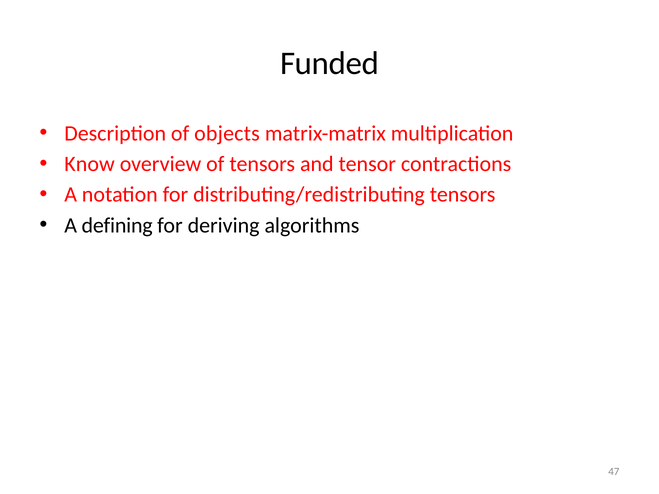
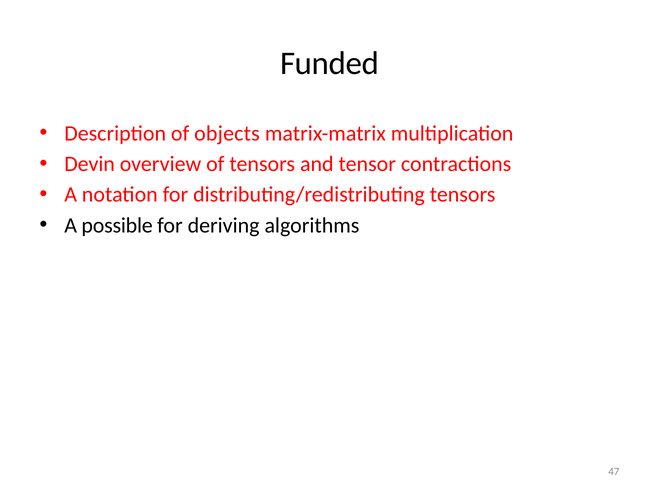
Know: Know -> Devin
defining: defining -> possible
